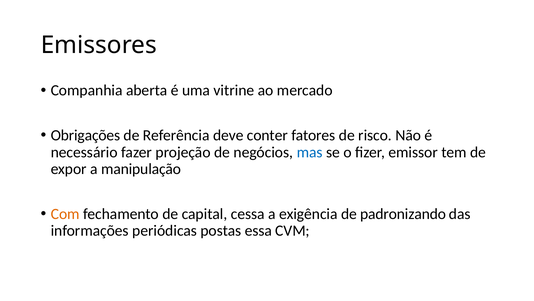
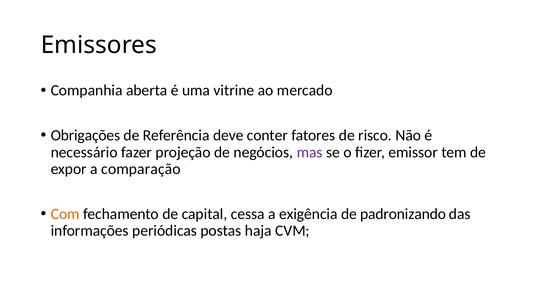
mas colour: blue -> purple
manipulação: manipulação -> comparação
essa: essa -> haja
